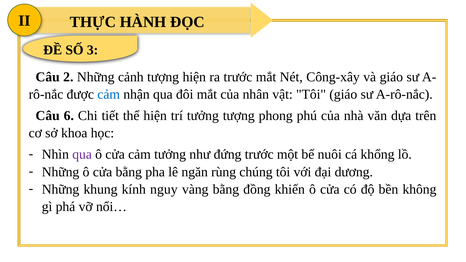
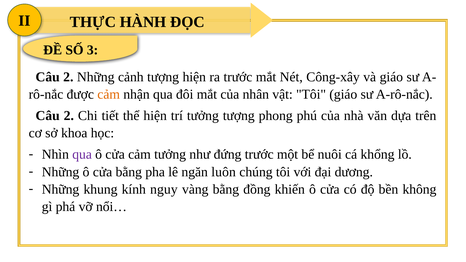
cảm at (109, 94) colour: blue -> orange
6 at (69, 116): 6 -> 2
rùng: rùng -> luôn
